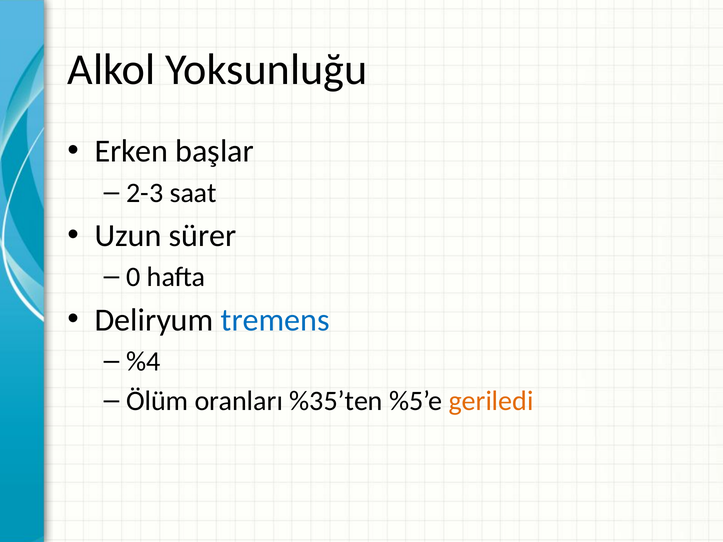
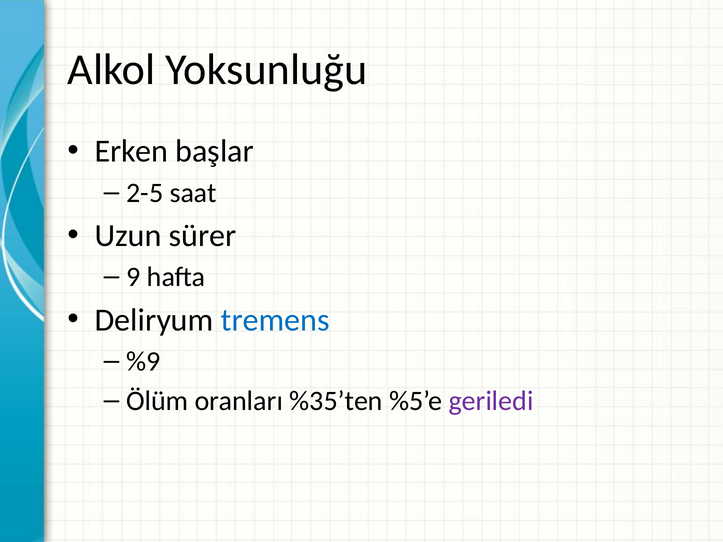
2-3: 2-3 -> 2-5
0: 0 -> 9
%4: %4 -> %9
geriledi colour: orange -> purple
